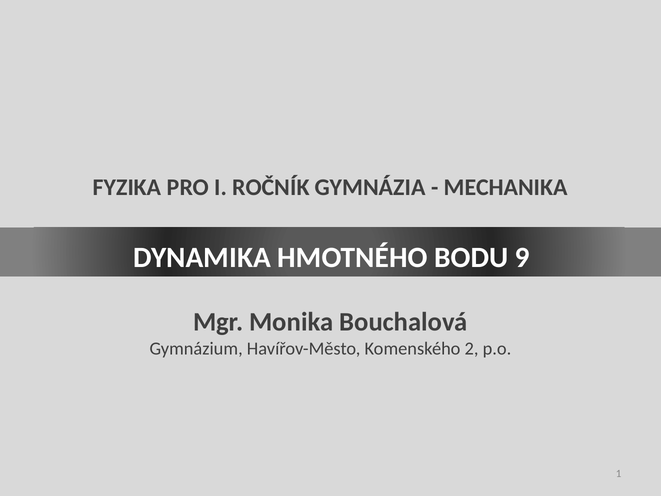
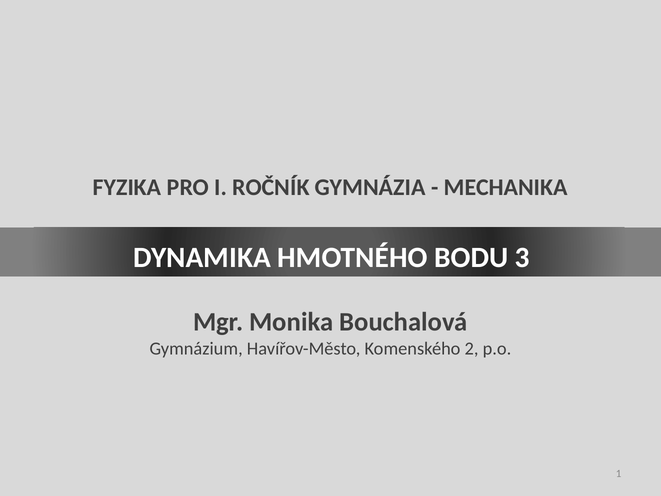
9: 9 -> 3
